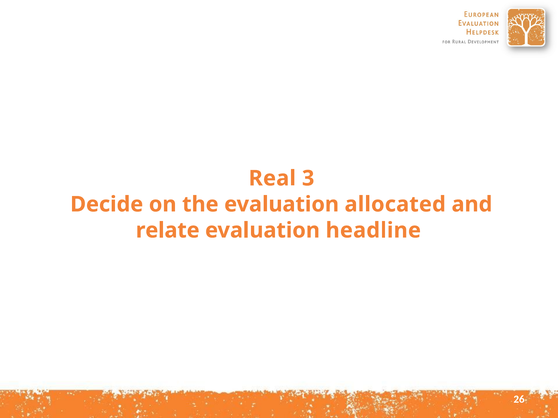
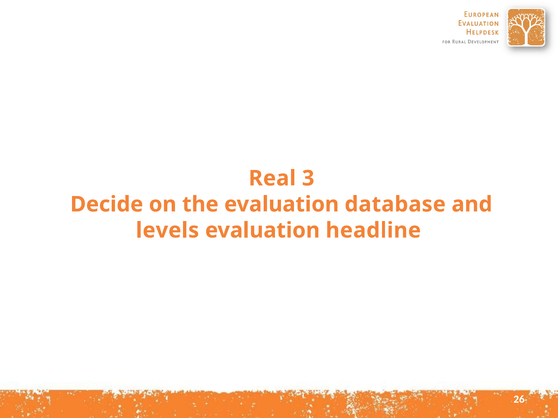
allocated: allocated -> database
relate: relate -> levels
